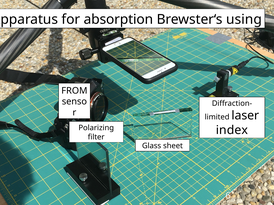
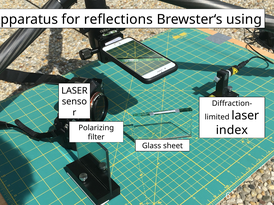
absorption: absorption -> reflections
FROM at (74, 91): FROM -> LASER
